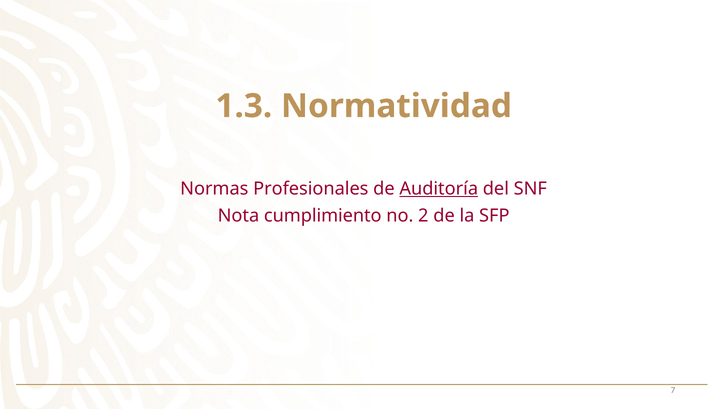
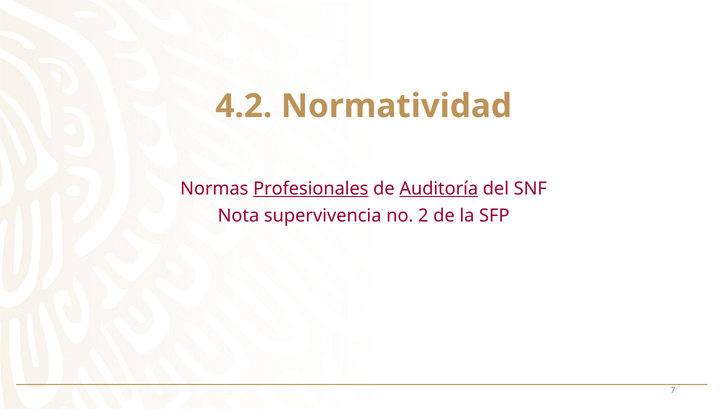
1.3: 1.3 -> 4.2
Profesionales underline: none -> present
cumplimiento: cumplimiento -> supervivencia
